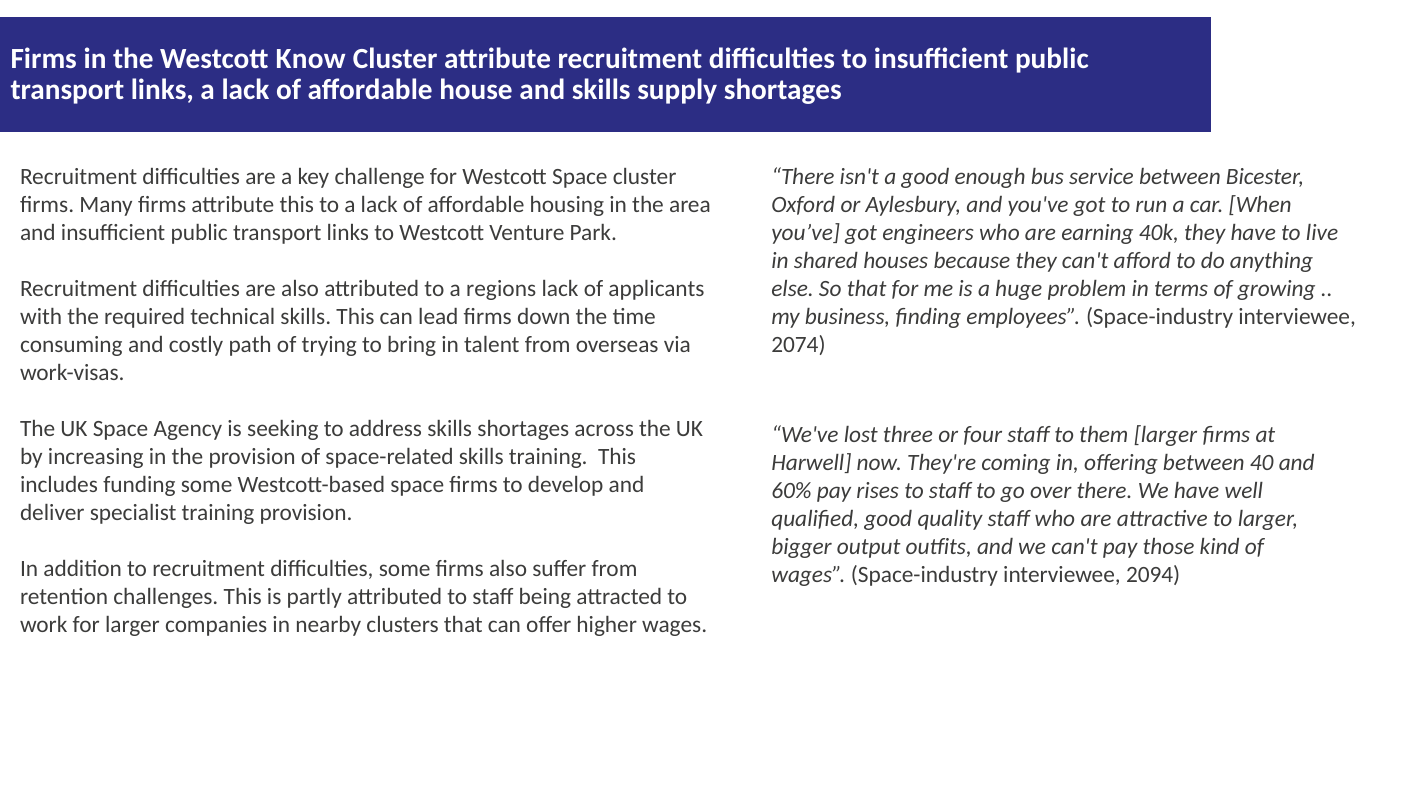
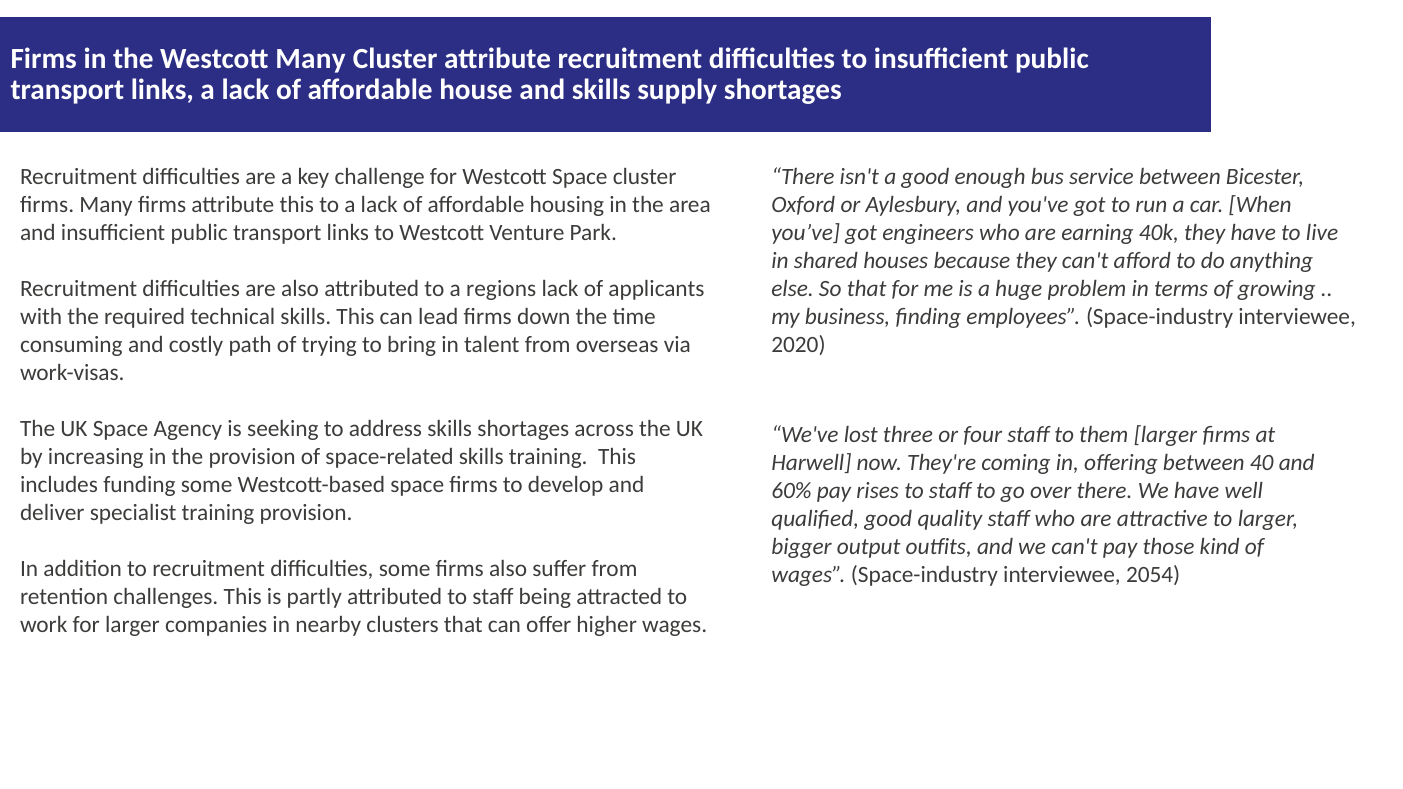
Westcott Know: Know -> Many
2074: 2074 -> 2020
2094: 2094 -> 2054
